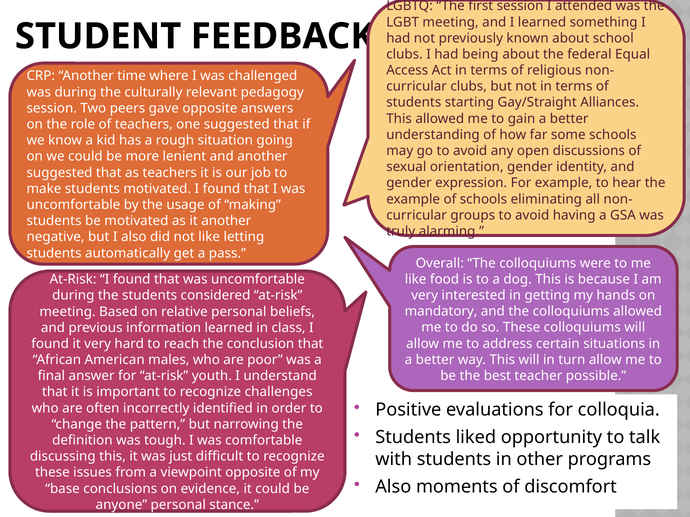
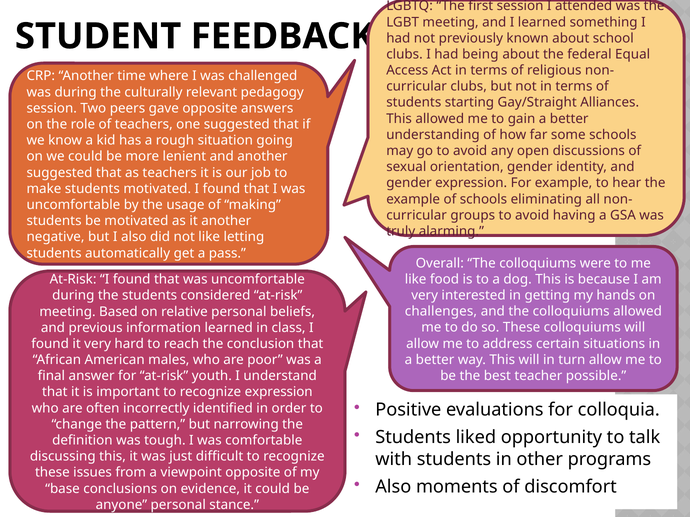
mandatory: mandatory -> challenges
recognize challenges: challenges -> expression
